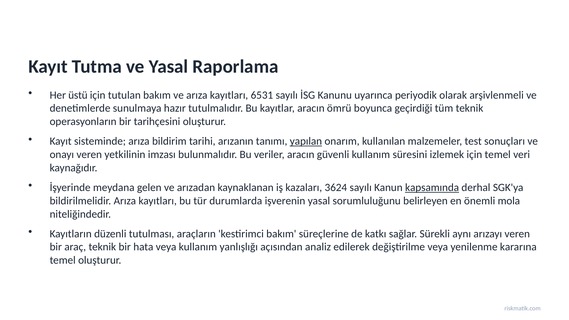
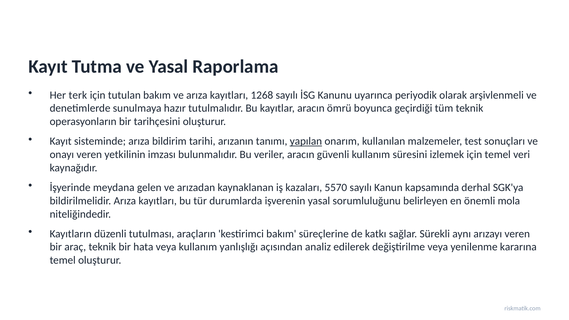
üstü: üstü -> terk
6531: 6531 -> 1268
3624: 3624 -> 5570
kapsamında underline: present -> none
